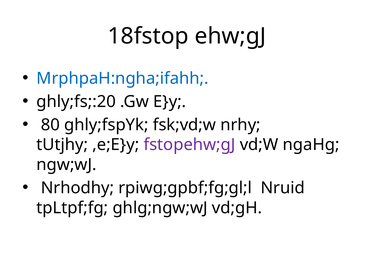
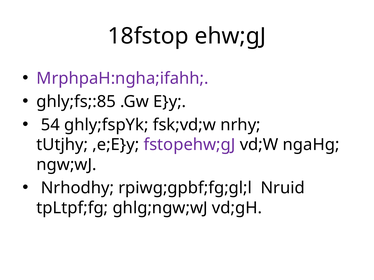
MrphpaH:ngha;ifahh colour: blue -> purple
ghly;fs;:20: ghly;fs;:20 -> ghly;fs;:85
80: 80 -> 54
